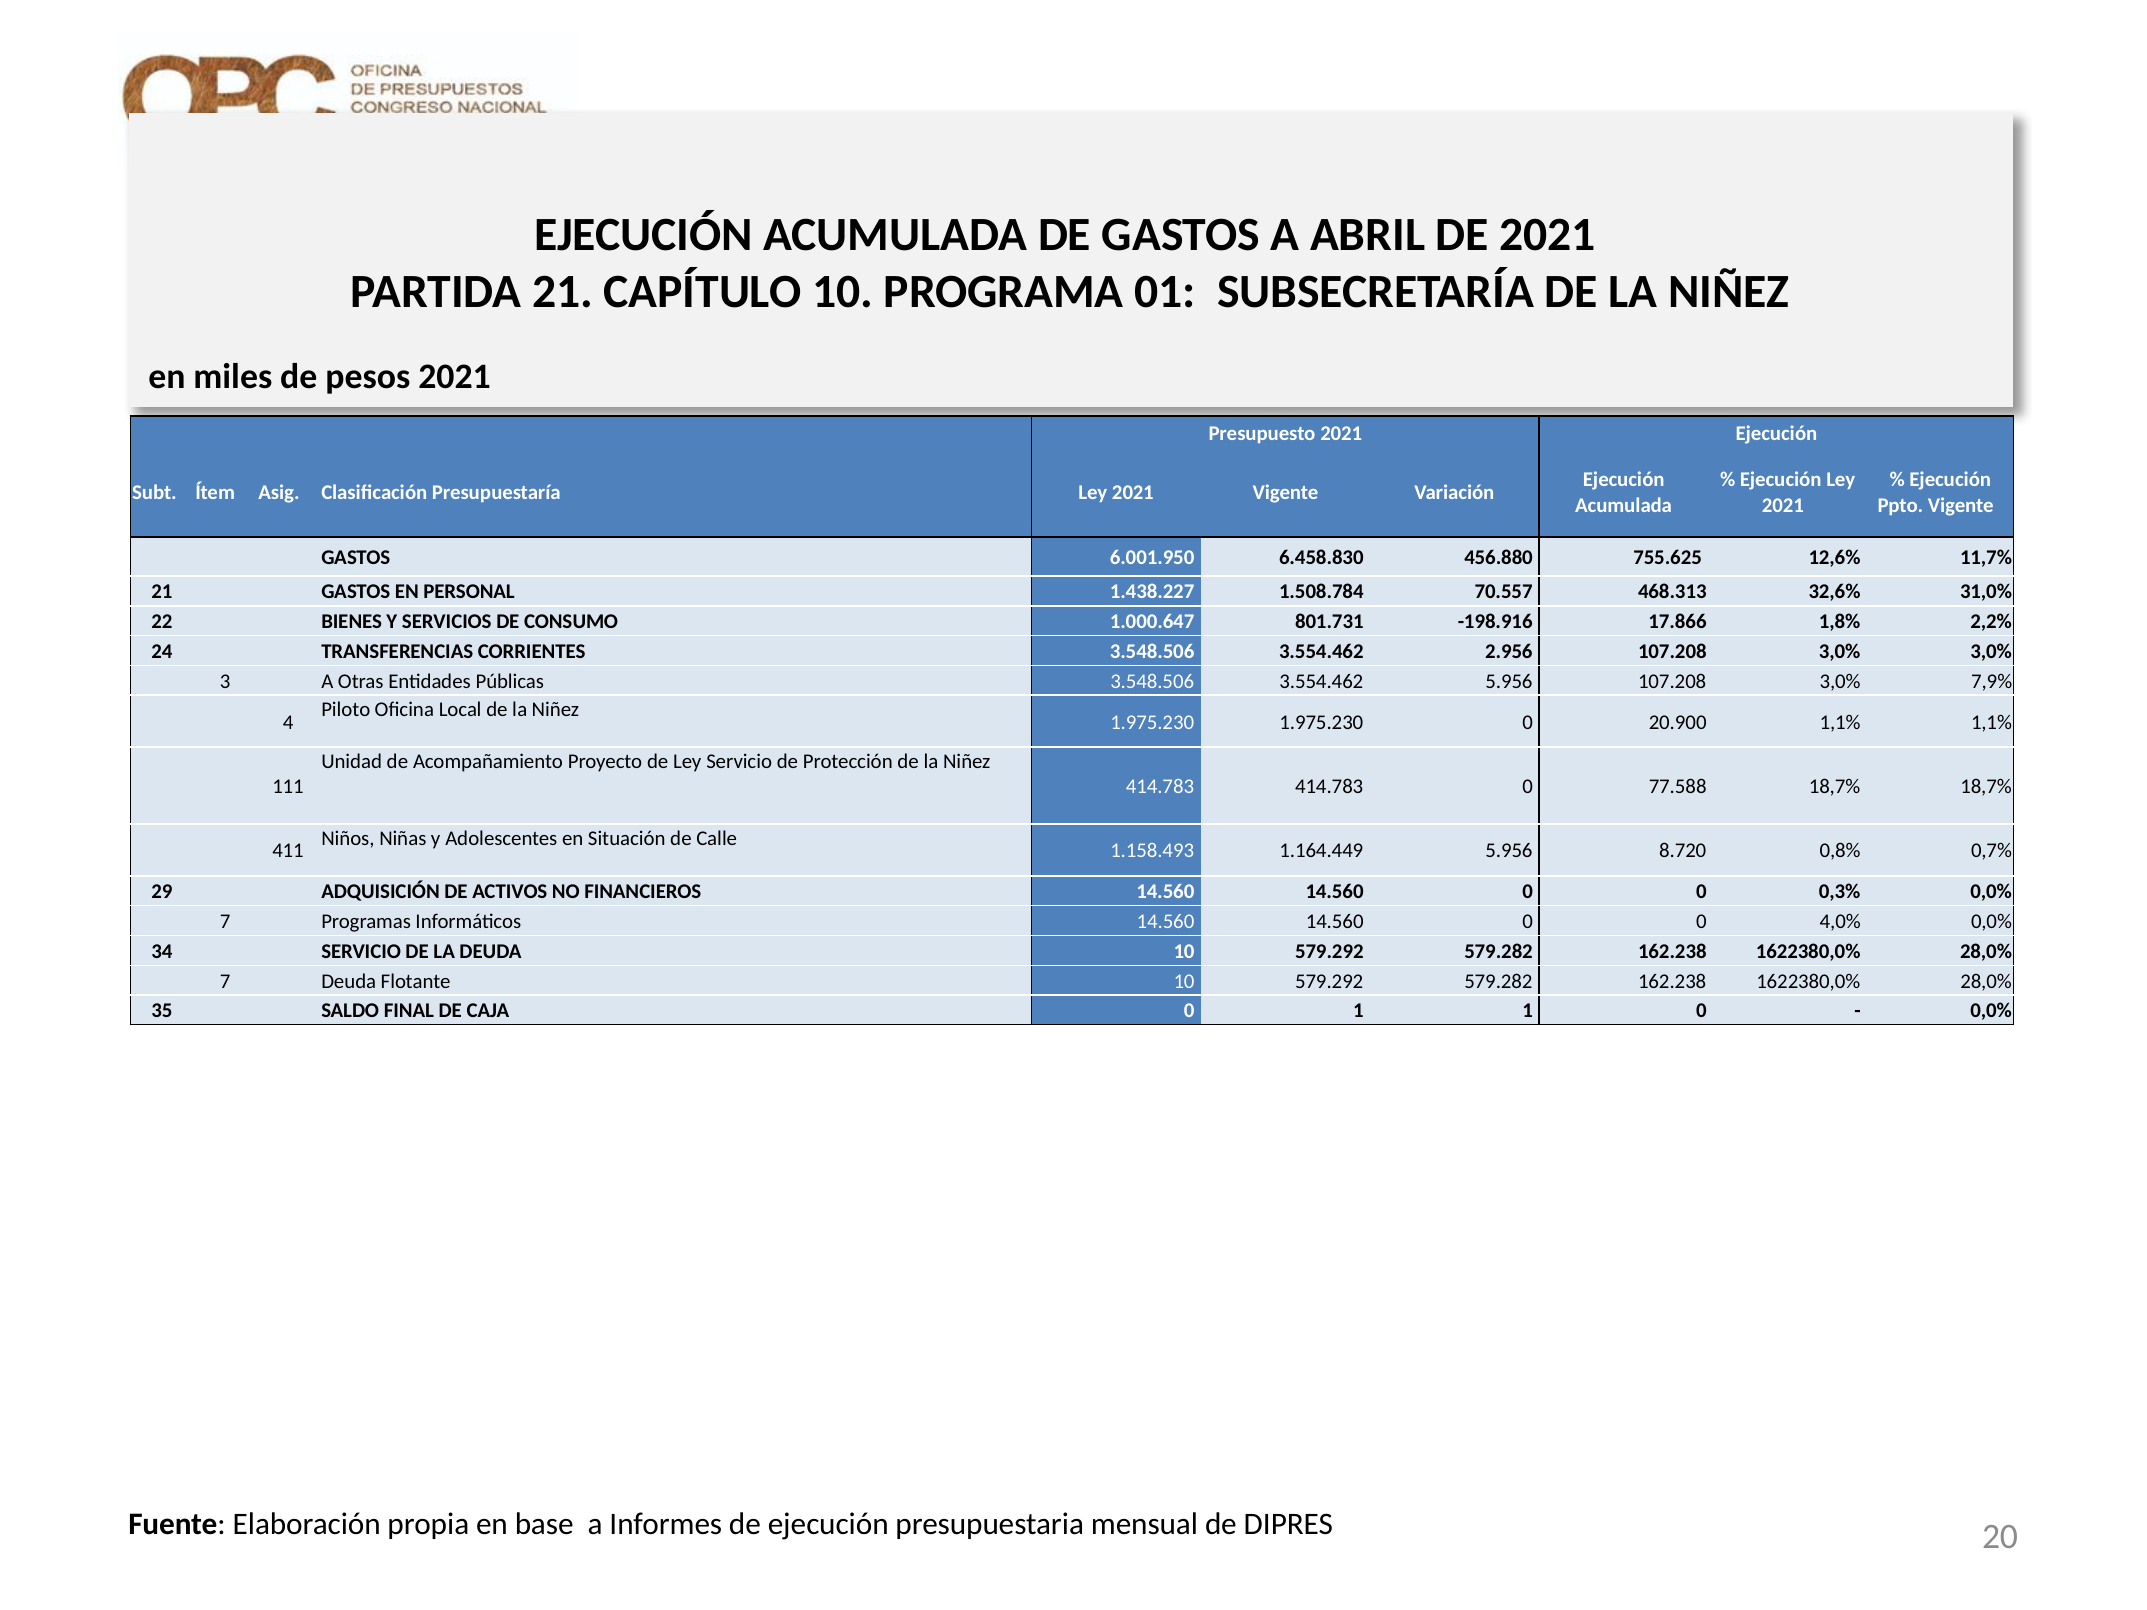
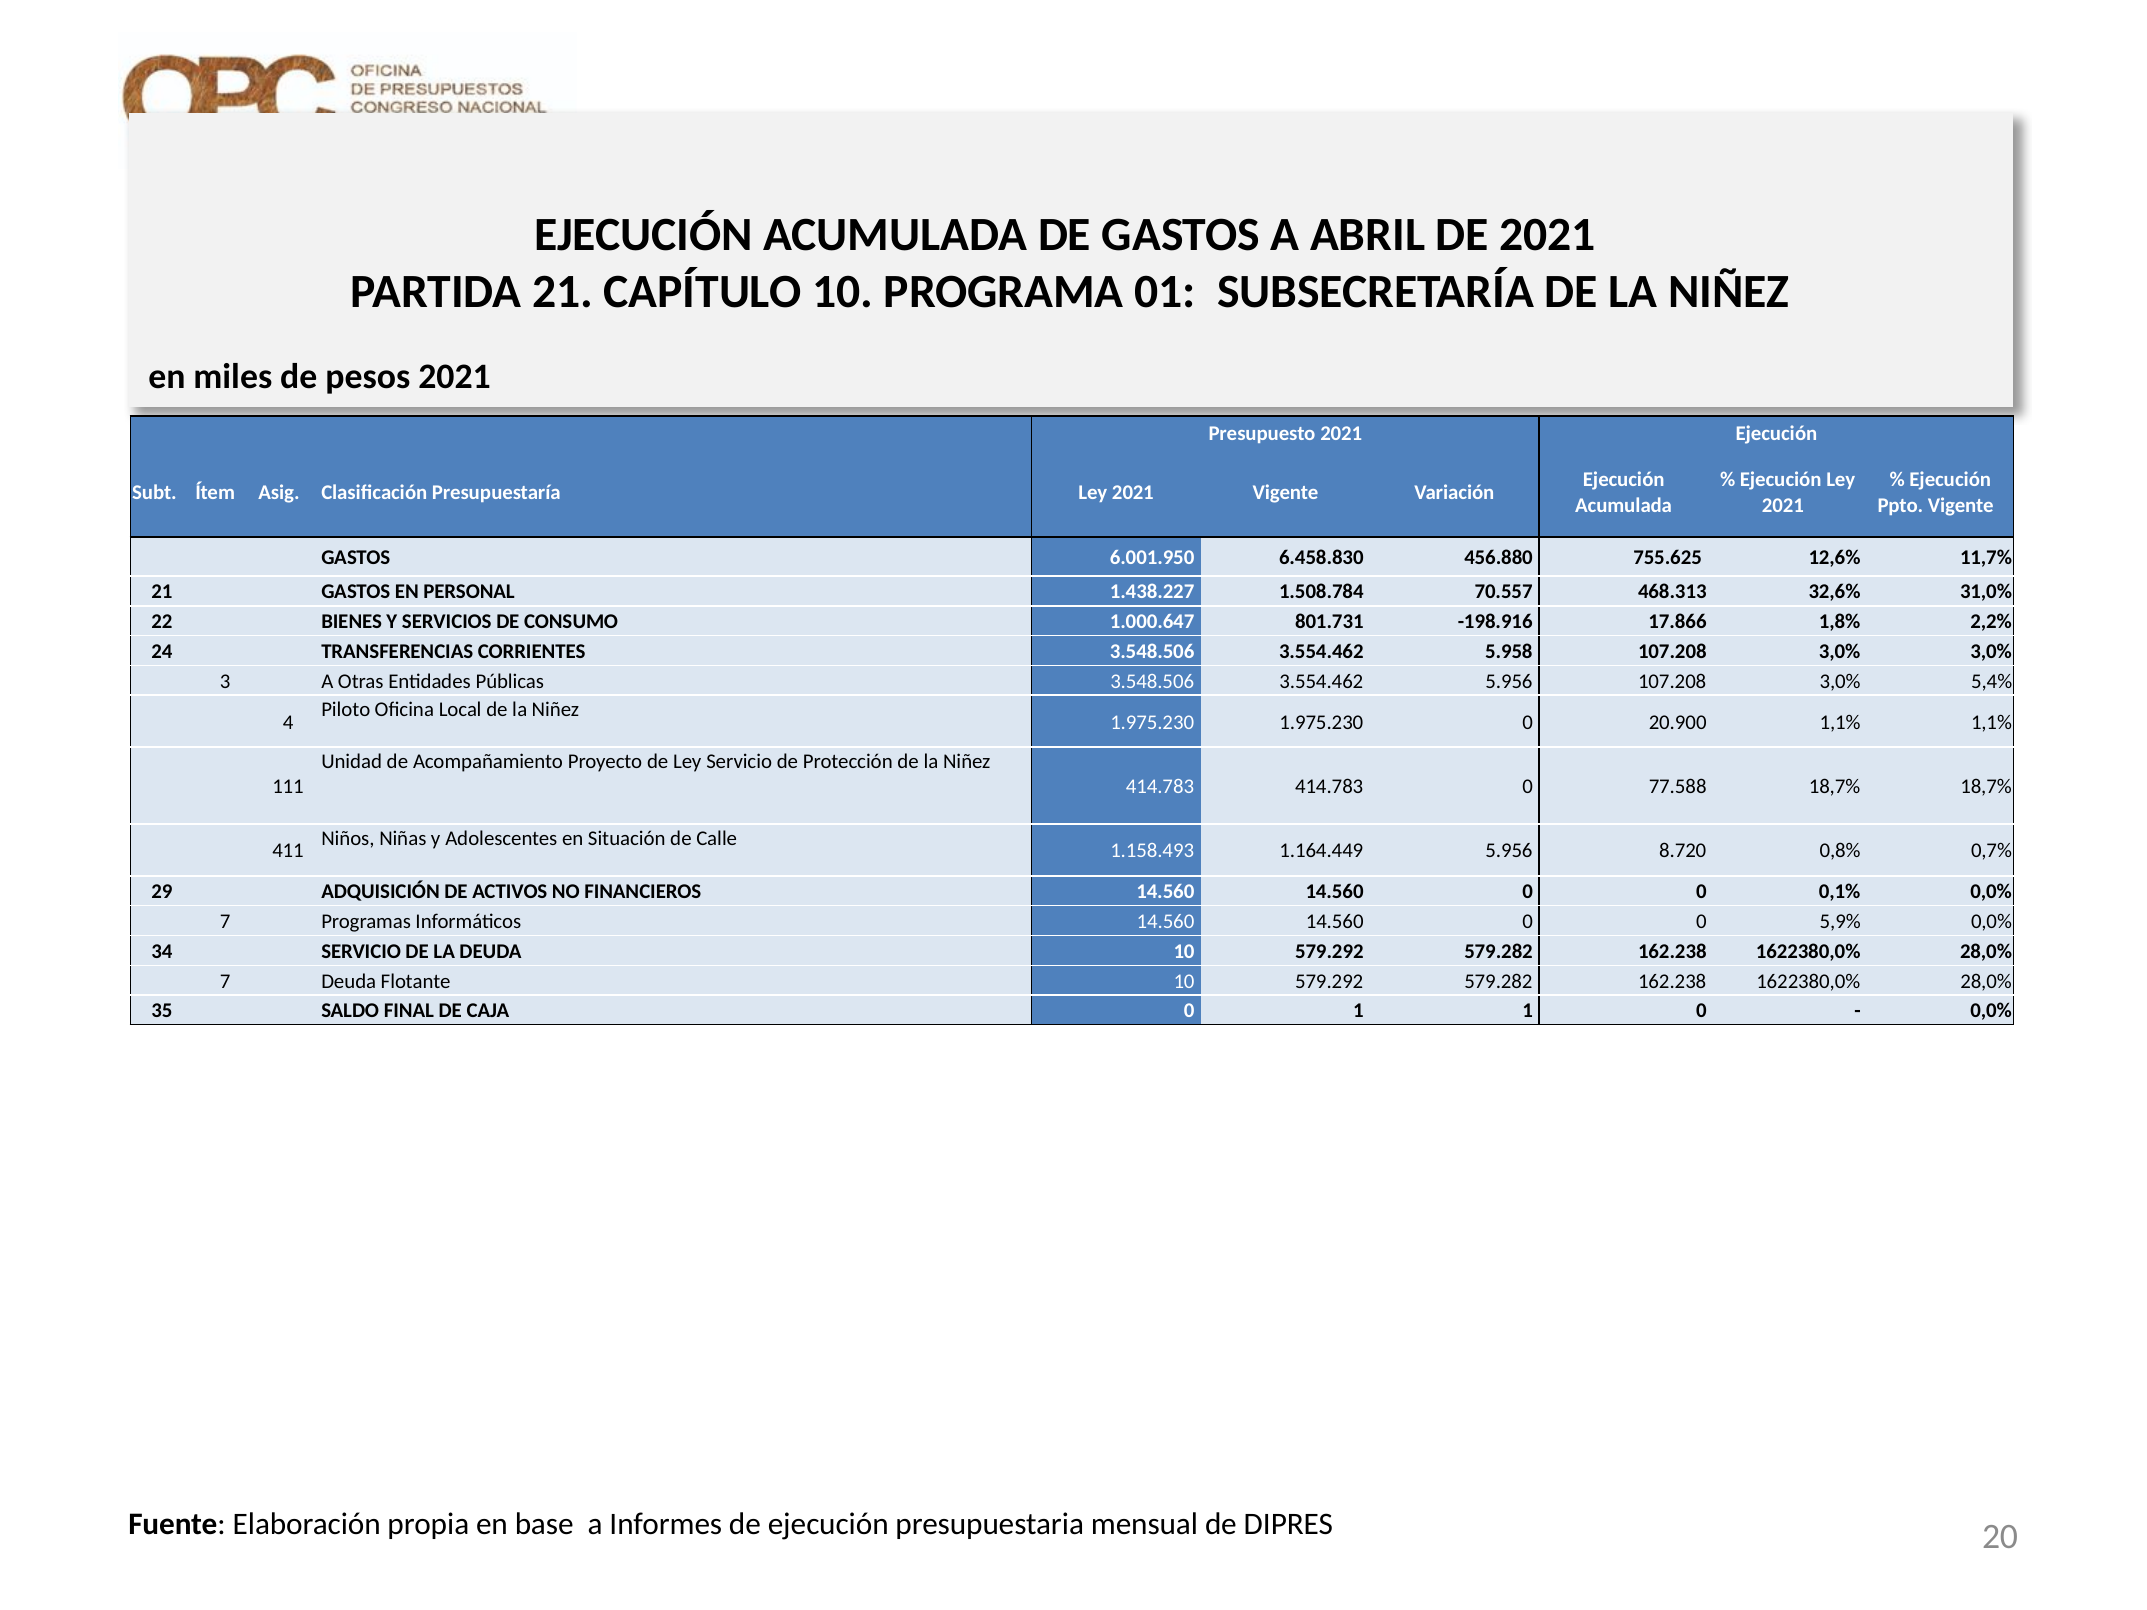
2.956: 2.956 -> 5.958
7,9%: 7,9% -> 5,4%
0,3%: 0,3% -> 0,1%
4,0%: 4,0% -> 5,9%
